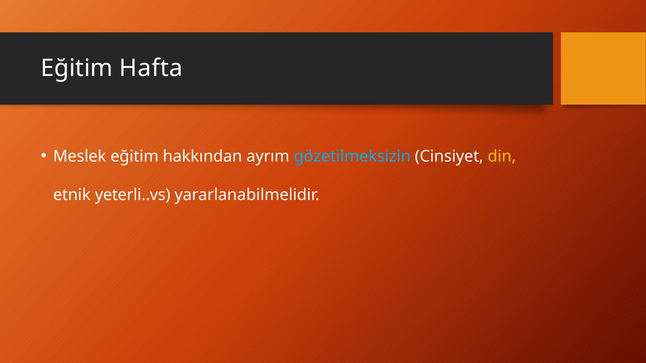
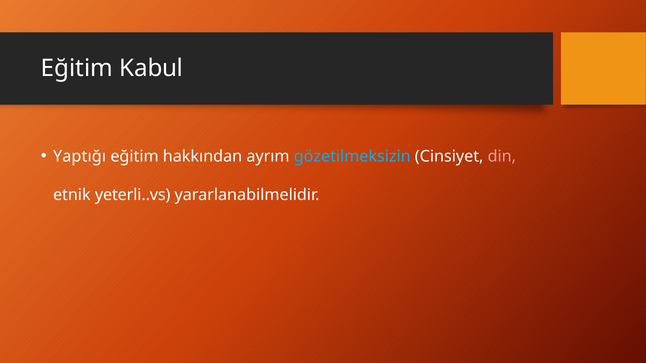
Hafta: Hafta -> Kabul
Meslek: Meslek -> Yaptığı
din colour: yellow -> pink
